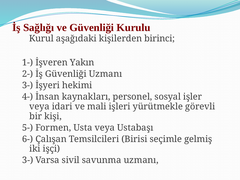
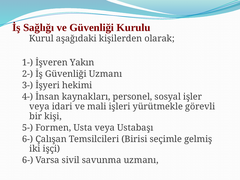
birinci: birinci -> olarak
3- at (28, 160): 3- -> 6-
